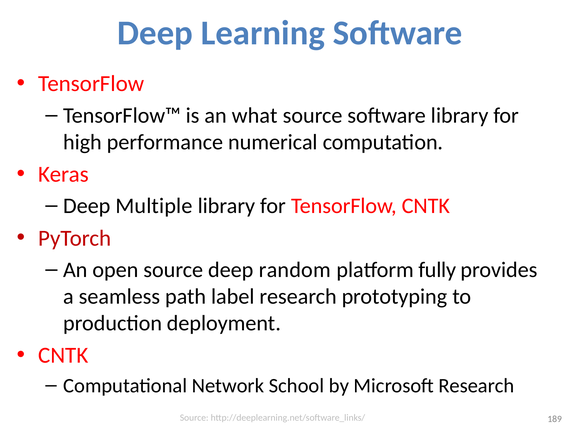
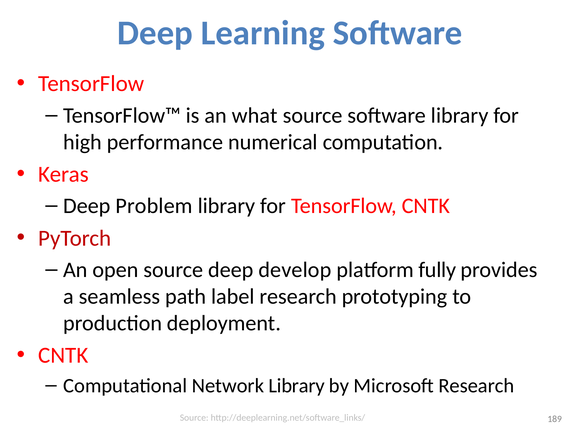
Multiple: Multiple -> Problem
random: random -> develop
Network School: School -> Library
